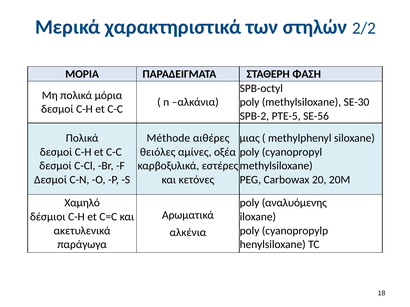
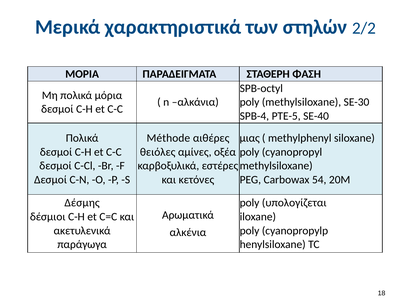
SPB-2: SPB-2 -> SPB-4
SE-56: SE-56 -> SE-40
20: 20 -> 54
Χαμηλό: Χαμηλό -> Δέσμης
αναλυόμενης: αναλυόμενης -> υπολογίζεται
